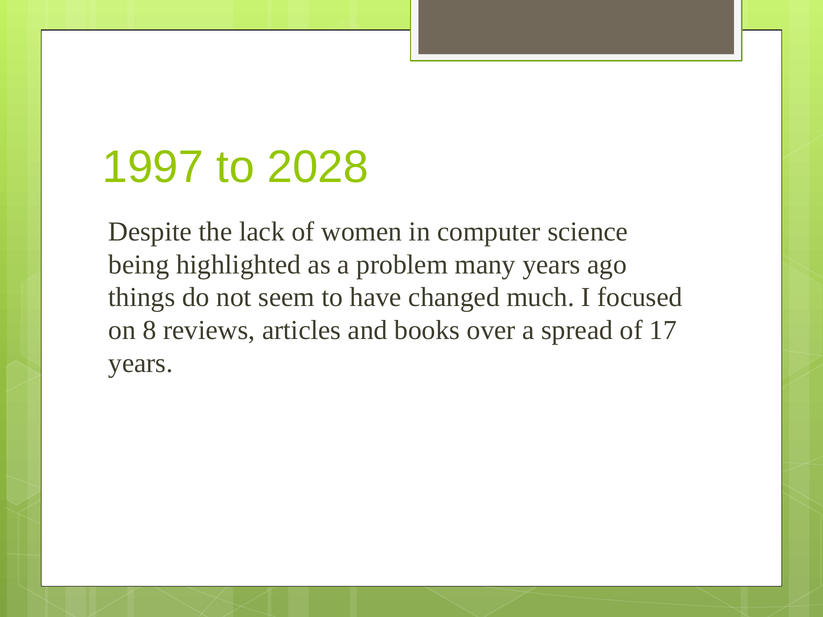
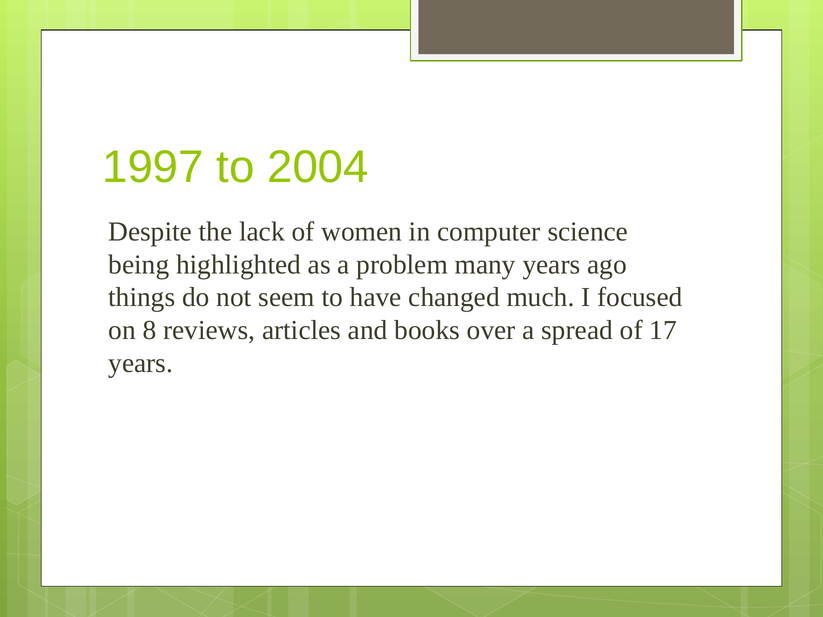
2028: 2028 -> 2004
